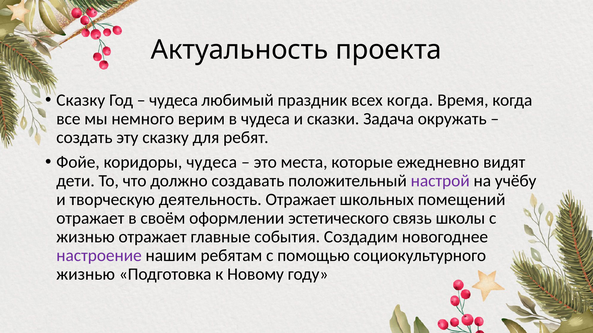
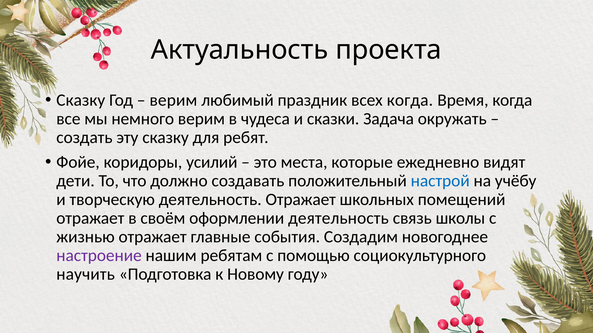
чудеса at (174, 100): чудеса -> верим
коридоры чудеса: чудеса -> усилий
настрой colour: purple -> blue
оформлении эстетического: эстетического -> деятельность
жизнью at (86, 275): жизнью -> научить
